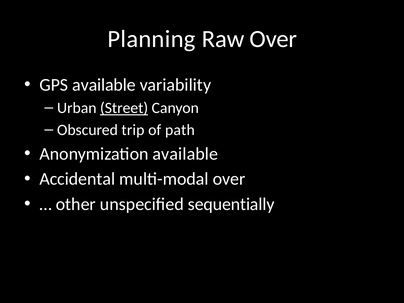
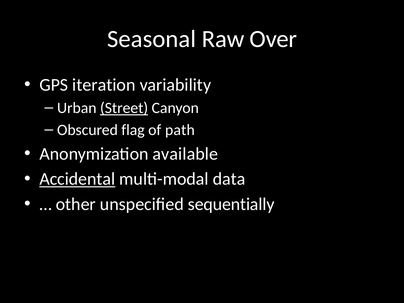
Planning: Planning -> Seasonal
GPS available: available -> iteration
trip: trip -> flag
Accidental underline: none -> present
multi-modal over: over -> data
